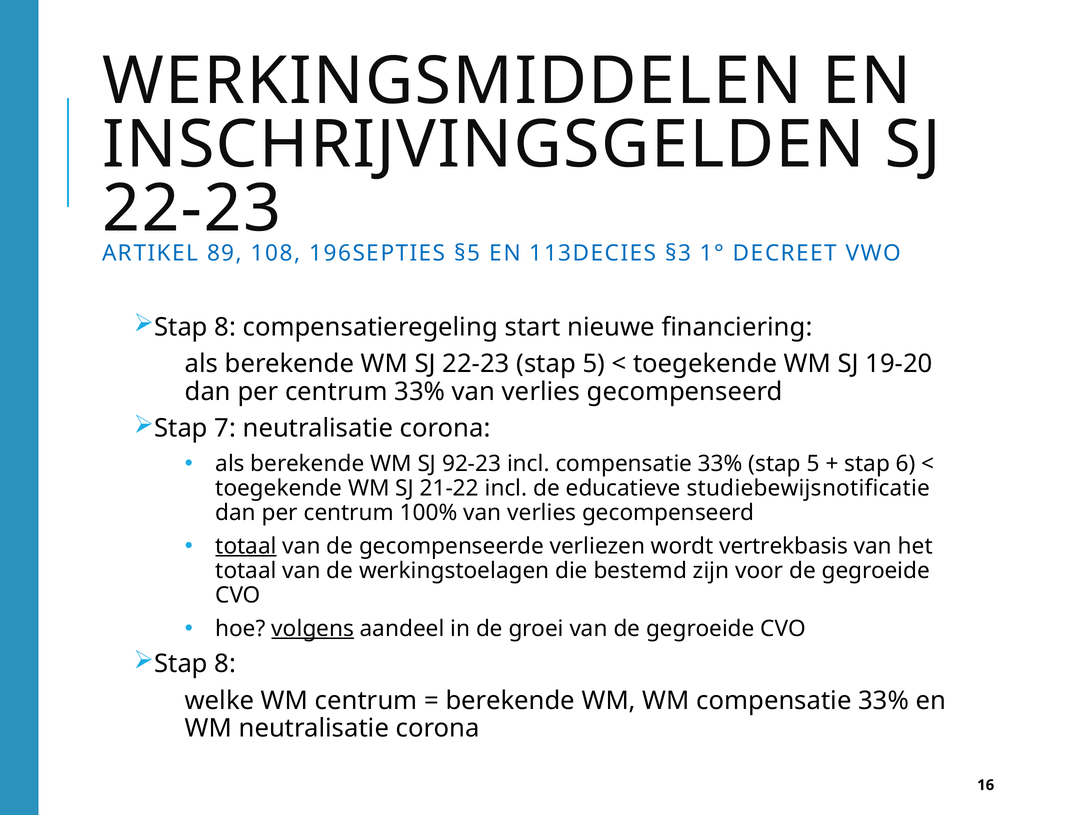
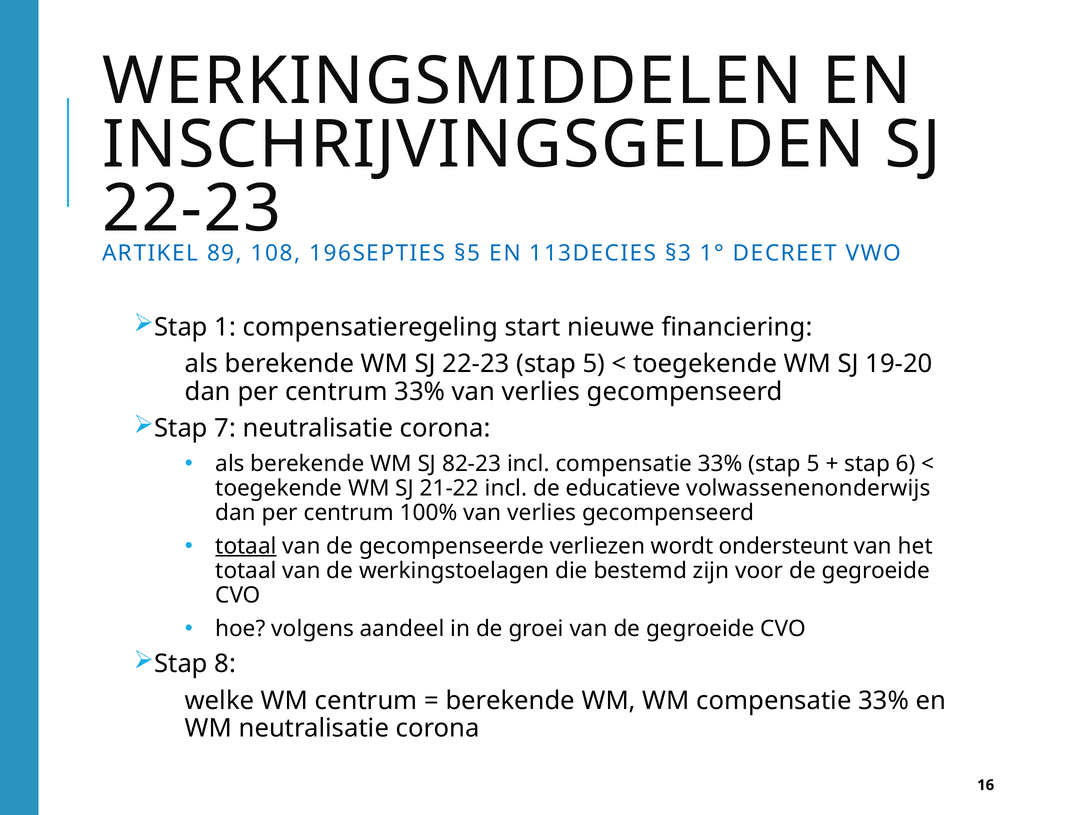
8 at (225, 327): 8 -> 1
92-23: 92-23 -> 82-23
studiebewijsnotificatie: studiebewijsnotificatie -> volwassenenonderwijs
vertrekbasis: vertrekbasis -> ondersteunt
volgens underline: present -> none
